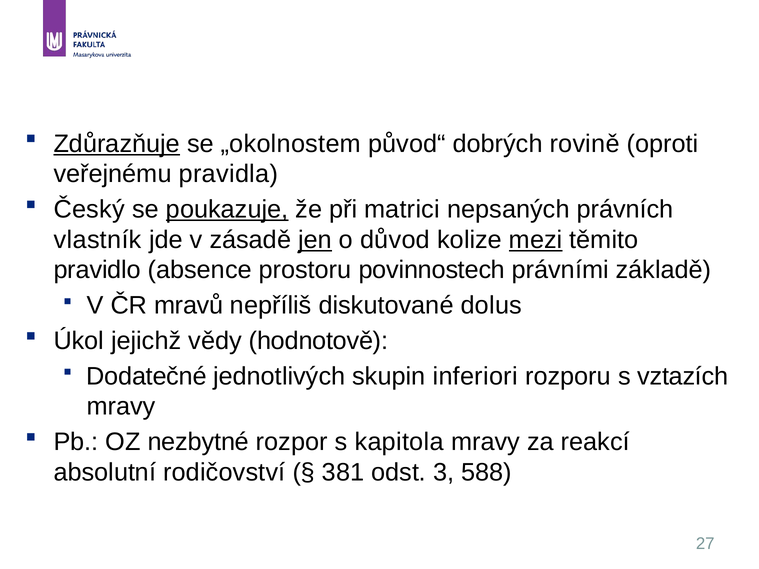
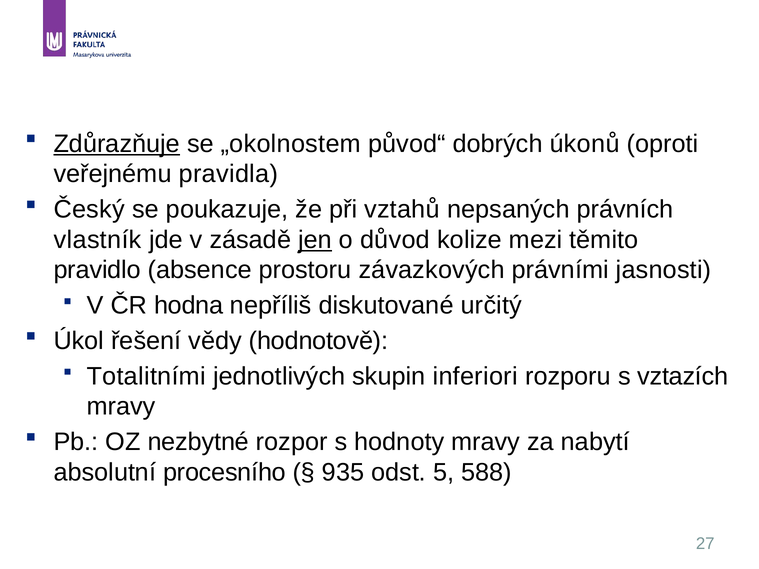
rovině: rovině -> úkonů
poukazuje underline: present -> none
matrici: matrici -> vztahů
mezi underline: present -> none
povinnostech: povinnostech -> závazkových
základě: základě -> jasnosti
mravů: mravů -> hodna
dolus: dolus -> určitý
jejichž: jejichž -> řešení
Dodatečné: Dodatečné -> Totalitními
kapitola: kapitola -> hodnoty
reakcí: reakcí -> nabytí
rodičovství: rodičovství -> procesního
381: 381 -> 935
3: 3 -> 5
